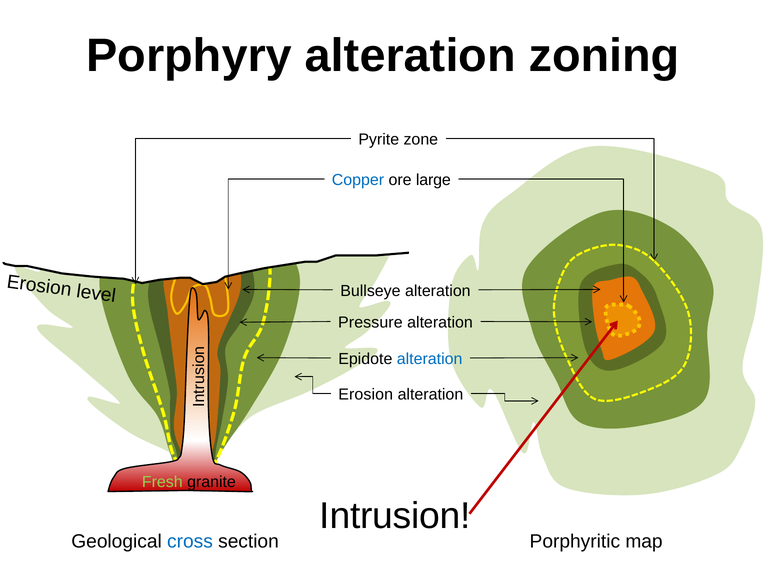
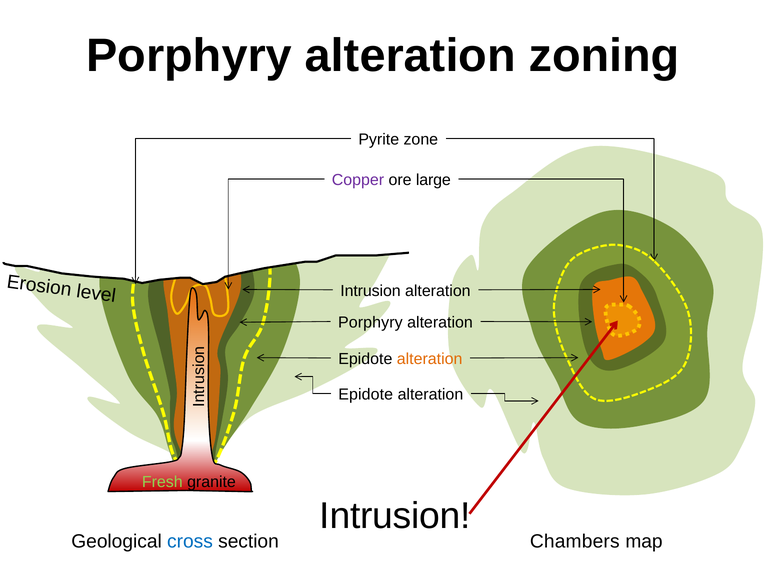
Copper colour: blue -> purple
level Bullseye: Bullseye -> Intrusion
Pressure at (370, 323): Pressure -> Porphyry
alteration at (430, 359) colour: blue -> orange
Erosion at (366, 395): Erosion -> Epidote
Porphyritic: Porphyritic -> Chambers
